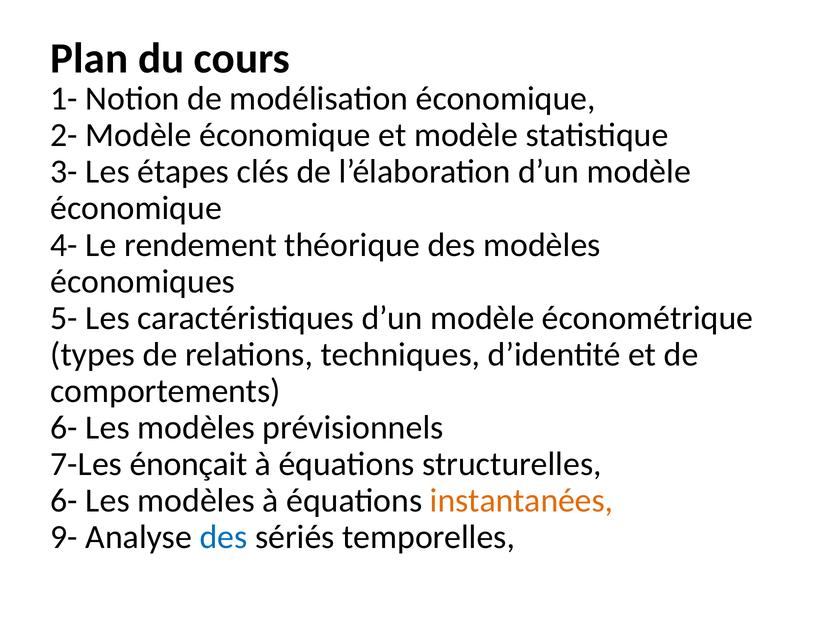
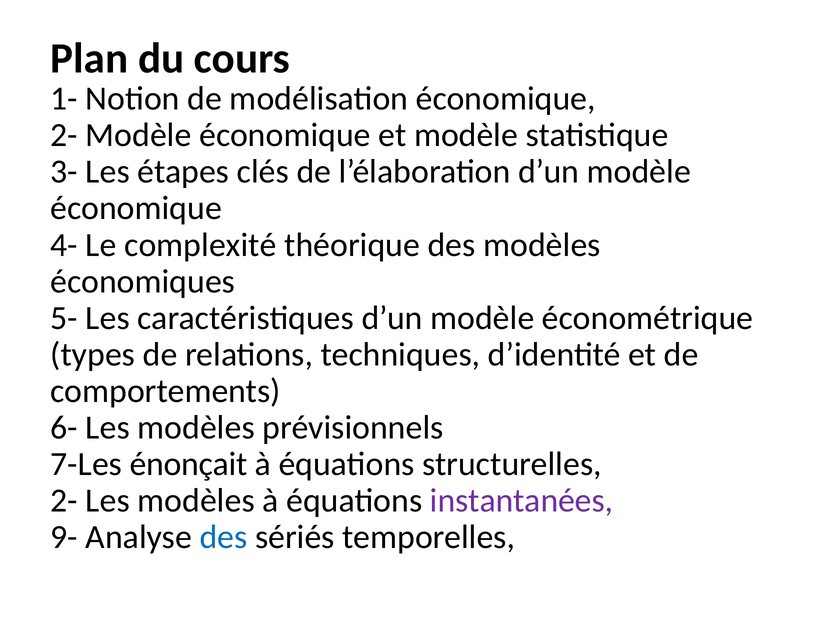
rendement: rendement -> complexité
6- at (64, 501): 6- -> 2-
instantanées colour: orange -> purple
